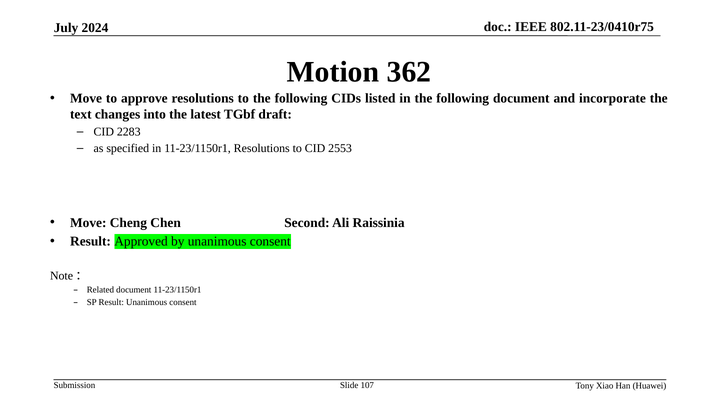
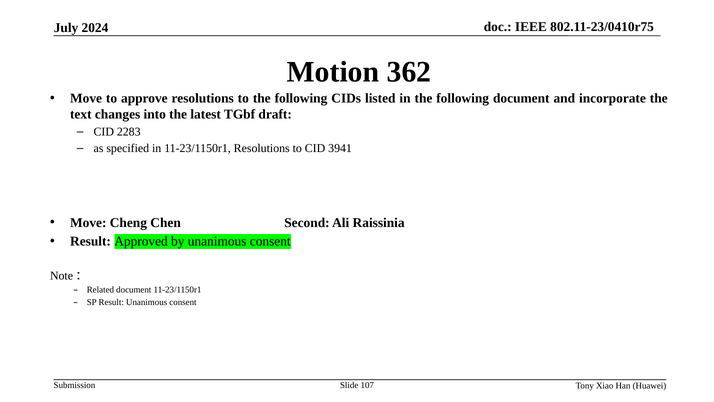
2553: 2553 -> 3941
